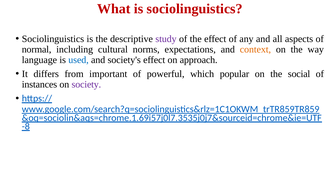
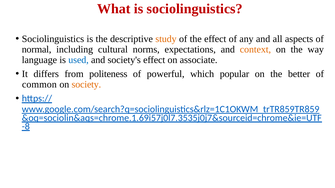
study colour: purple -> orange
approach: approach -> associate
important: important -> politeness
social: social -> better
instances: instances -> common
society colour: purple -> orange
